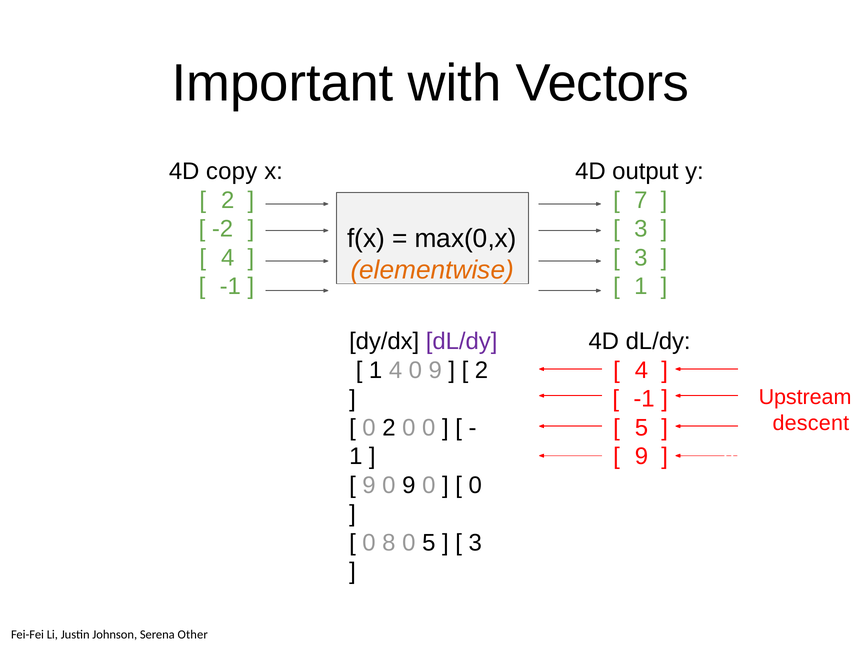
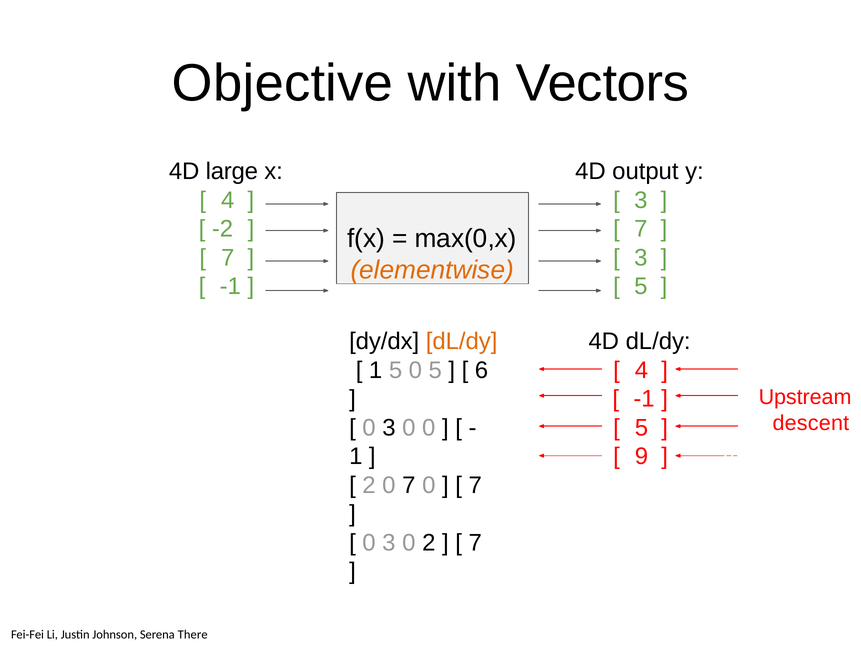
Important: Important -> Objective
copy: copy -> large
2 at (228, 200): 2 -> 4
7 at (641, 200): 7 -> 3
3 at (641, 229): 3 -> 7
4 at (228, 258): 4 -> 7
1 at (641, 286): 1 -> 5
dL/dy at (462, 341) colour: purple -> orange
1 4: 4 -> 5
9 at (435, 370): 9 -> 5
2 at (482, 370): 2 -> 6
2 at (389, 428): 2 -> 3
9 at (369, 485): 9 -> 2
9 at (409, 485): 9 -> 7
0 at (475, 485): 0 -> 7
8 at (389, 542): 8 -> 3
0 5: 5 -> 2
3 at (475, 542): 3 -> 7
Other: Other -> There
